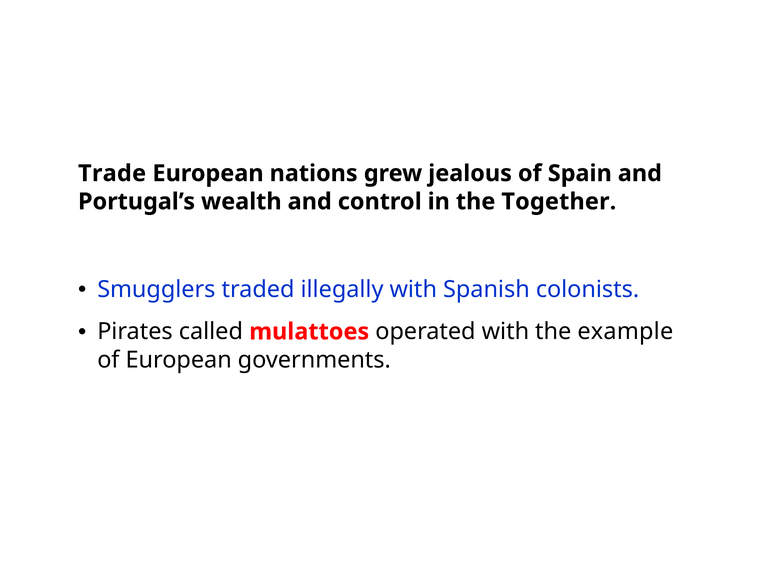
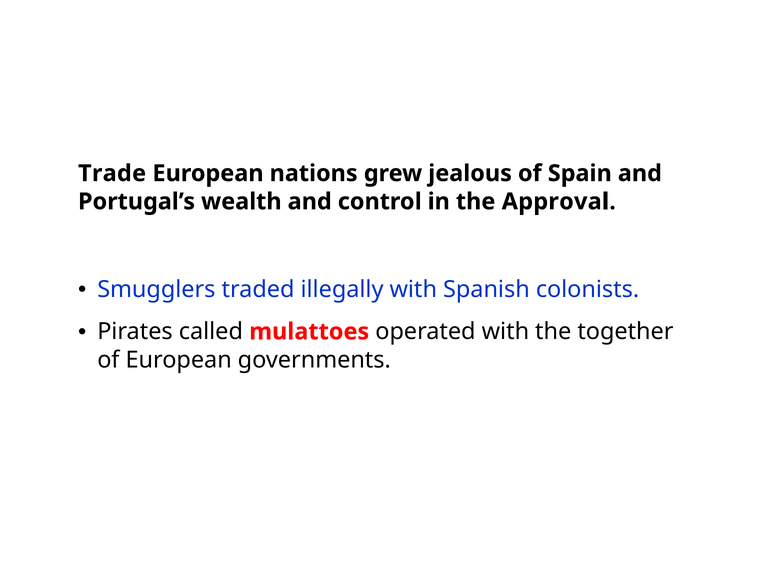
Together: Together -> Approval
example: example -> together
